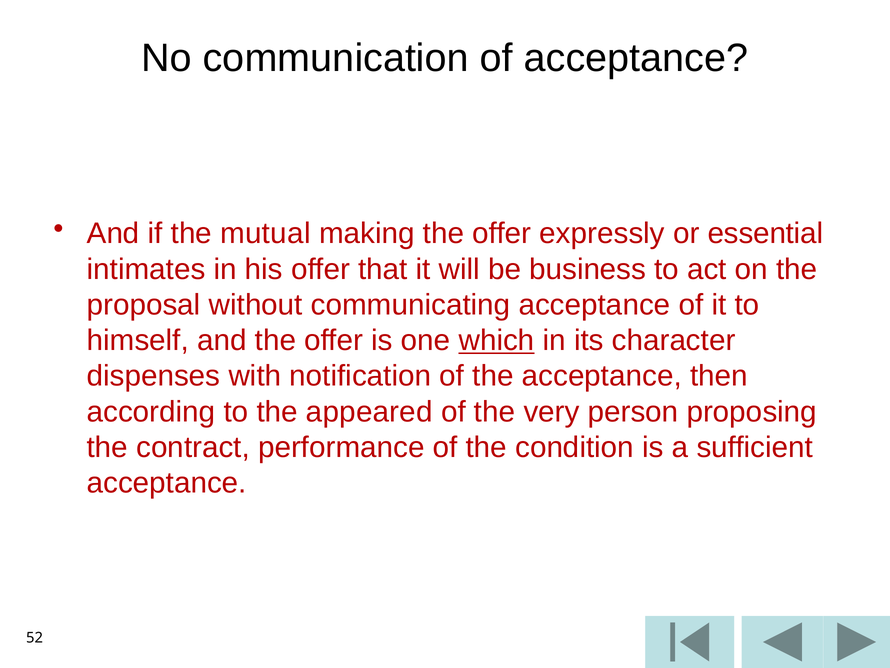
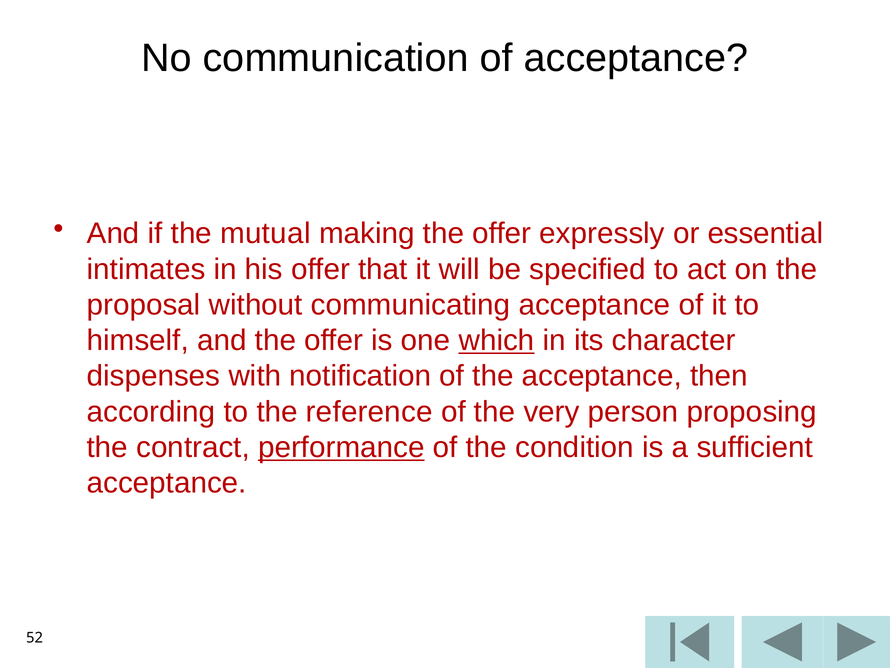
business: business -> specified
appeared: appeared -> reference
performance underline: none -> present
